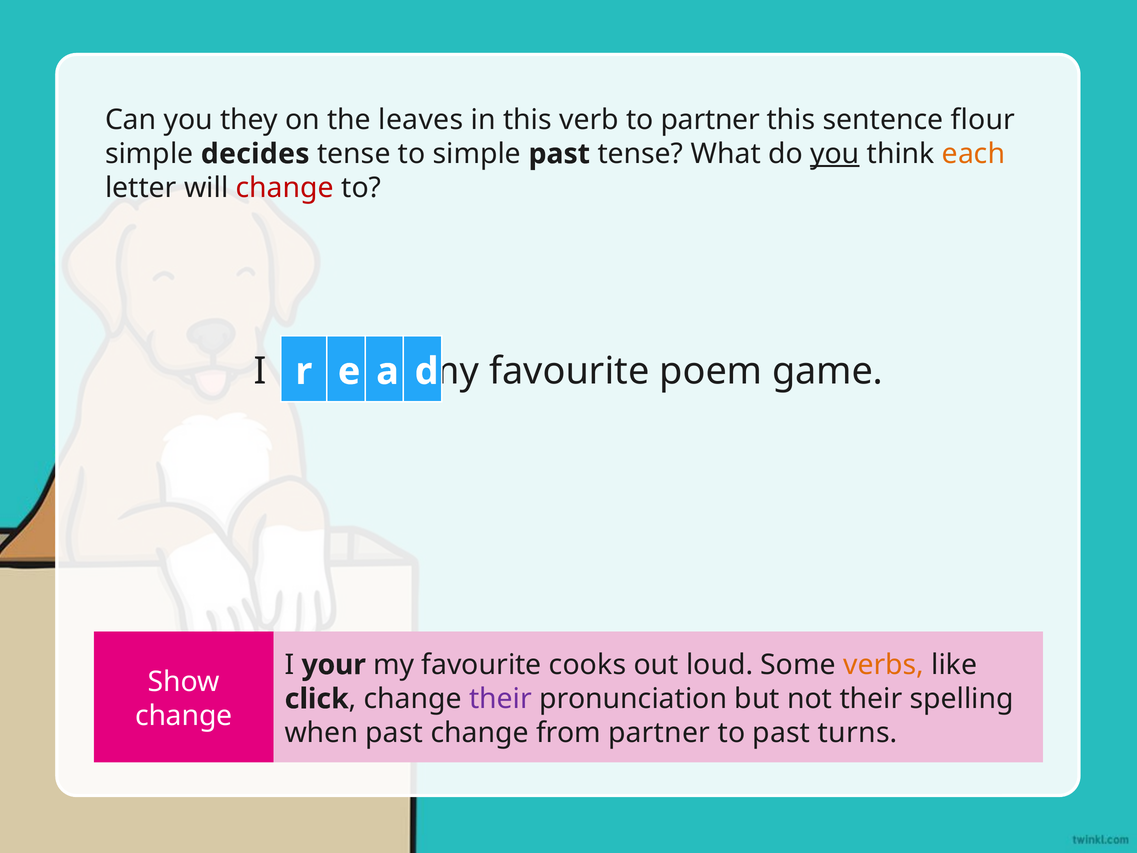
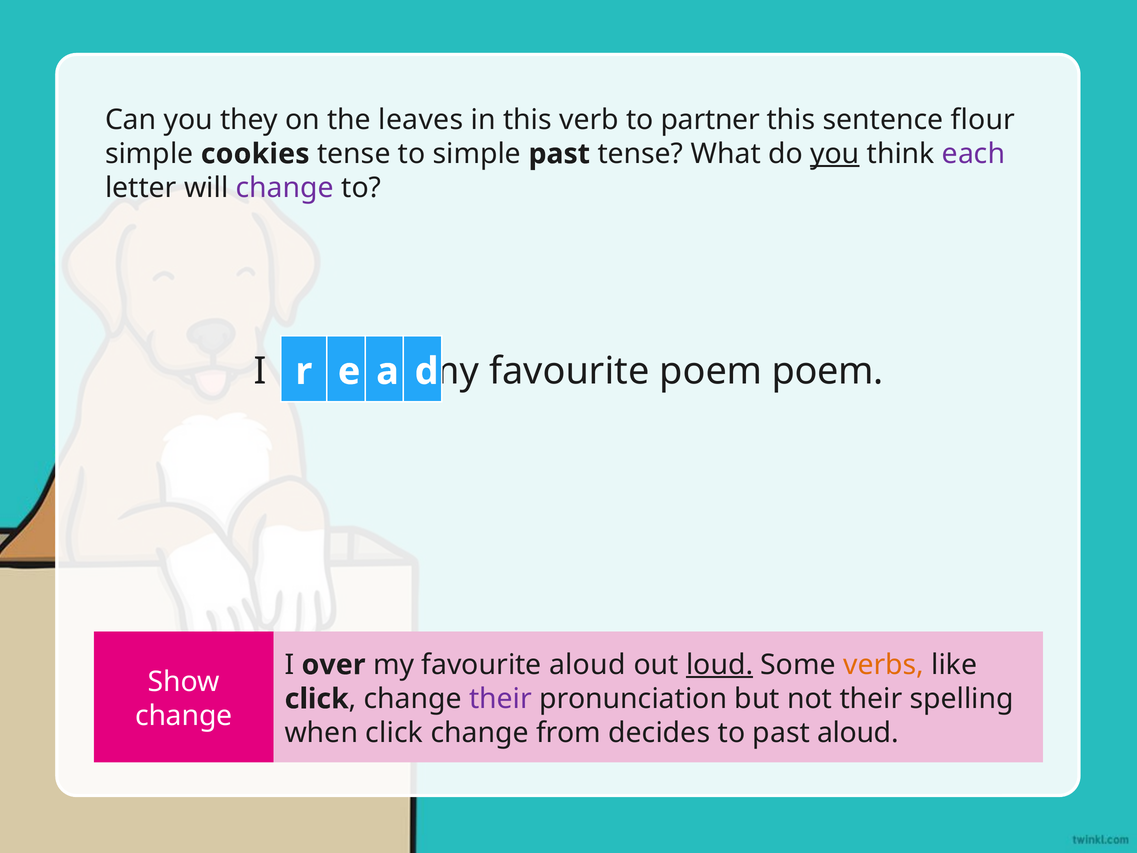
decides: decides -> cookies
each colour: orange -> purple
change at (285, 188) colour: red -> purple
poem game: game -> poem
your: your -> over
favourite cooks: cooks -> aloud
loud underline: none -> present
when past: past -> click
from partner: partner -> decides
past turns: turns -> aloud
